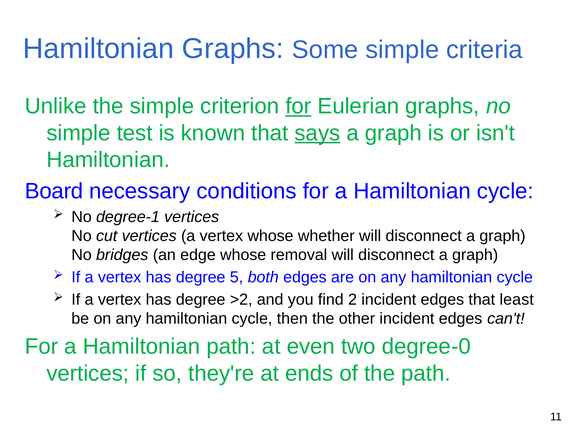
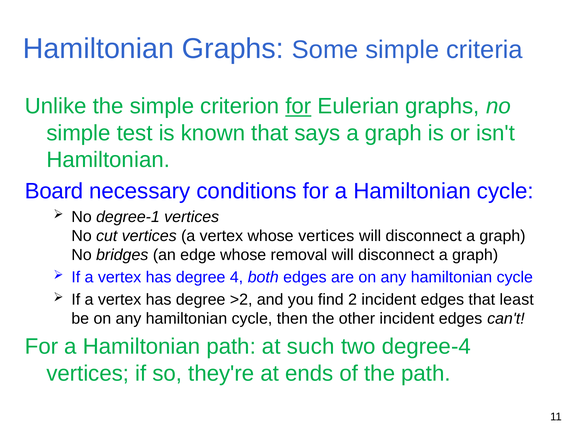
says underline: present -> none
whose whether: whether -> vertices
5: 5 -> 4
even: even -> such
degree-0: degree-0 -> degree-4
